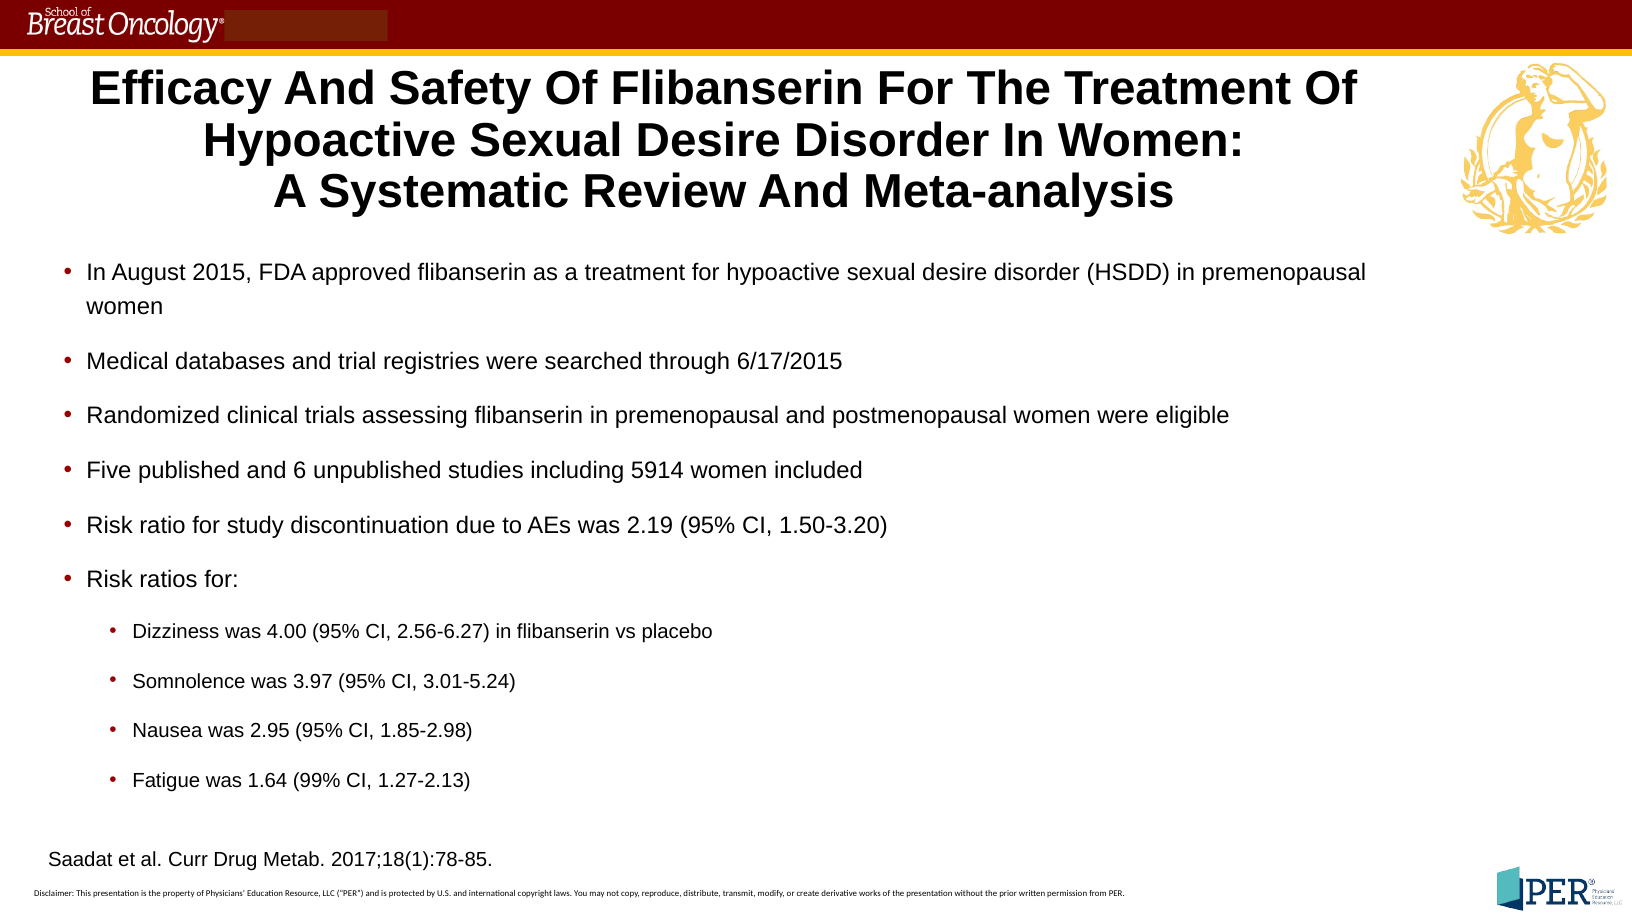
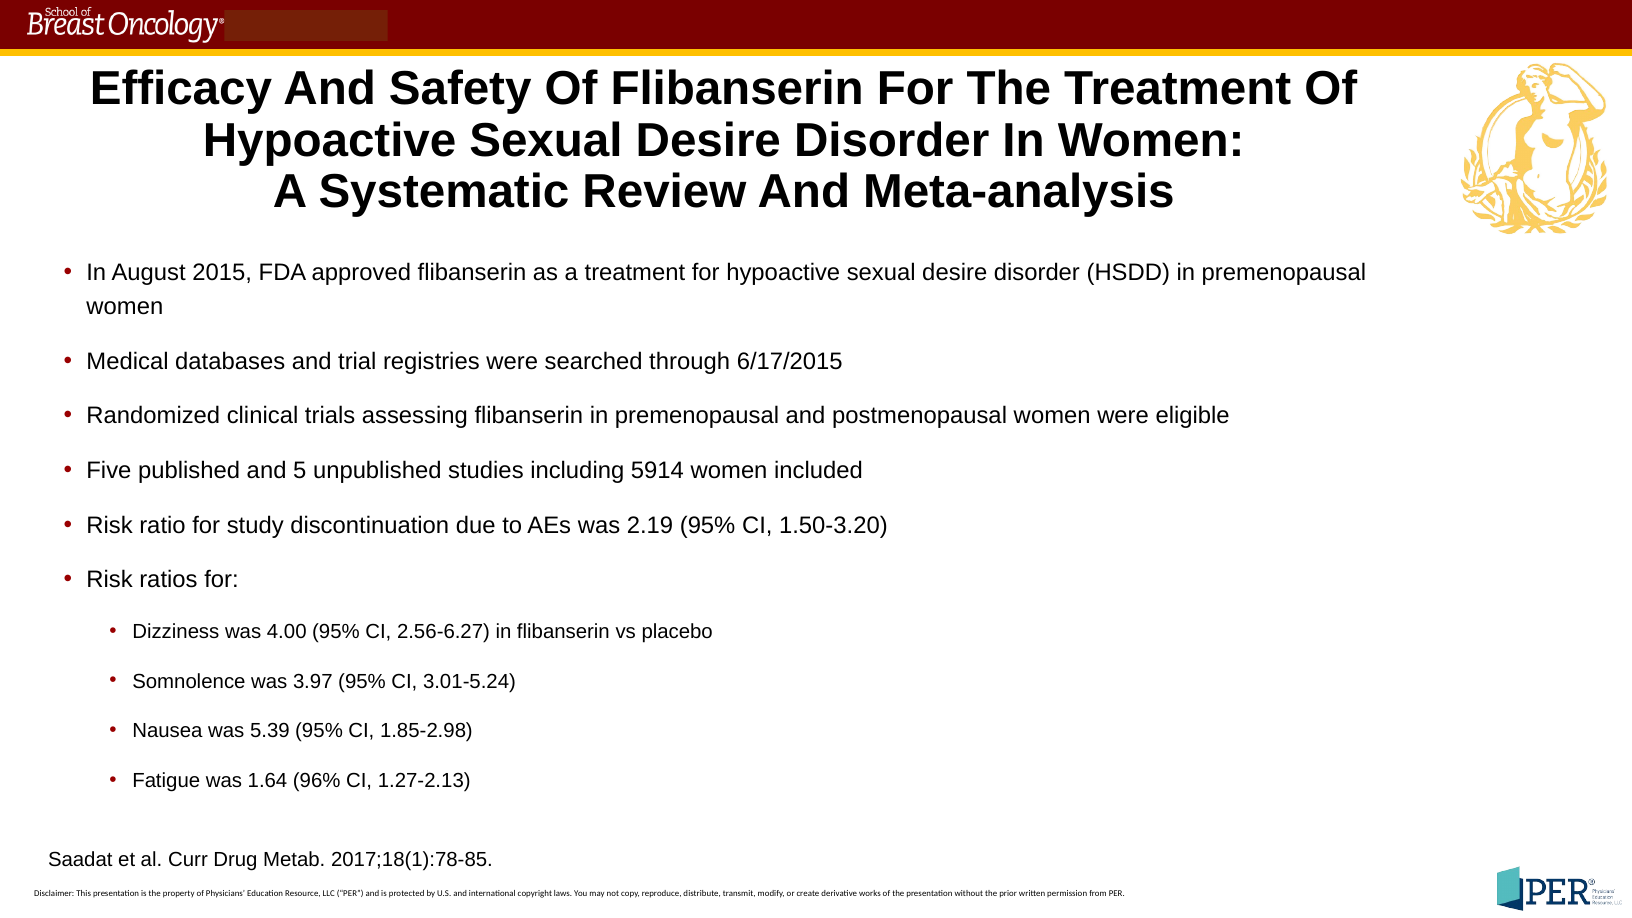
6: 6 -> 5
2.95: 2.95 -> 5.39
99%: 99% -> 96%
